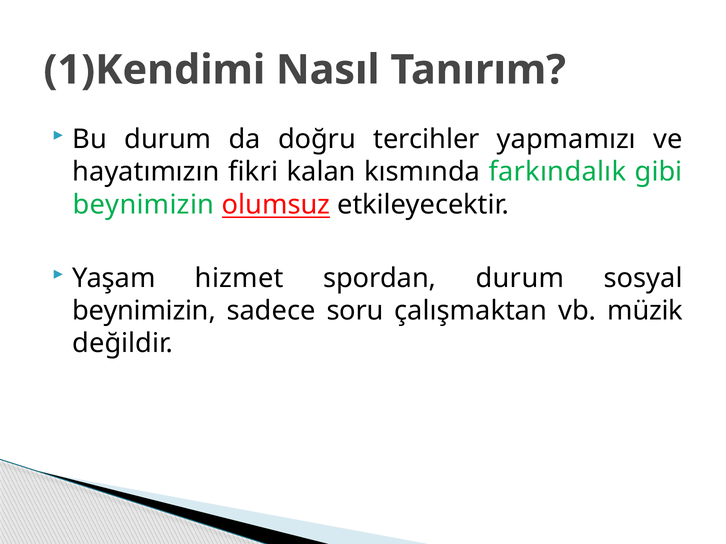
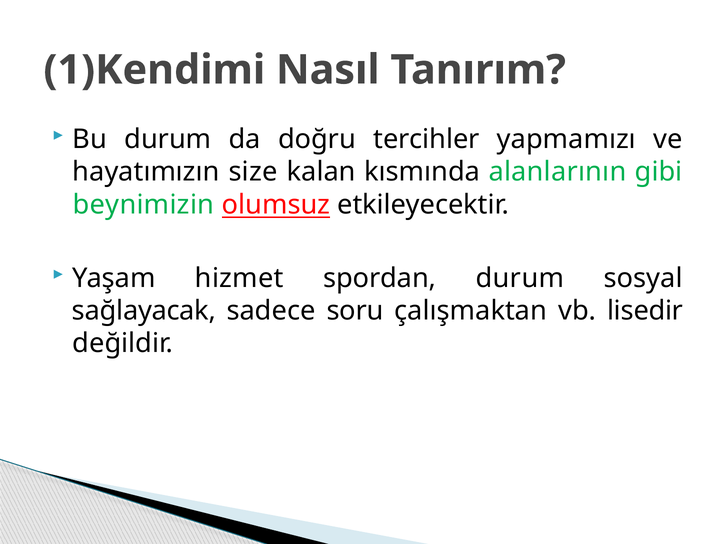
fikri: fikri -> size
farkındalık: farkındalık -> alanlarının
beynimizin at (144, 311): beynimizin -> sağlayacak
müzik: müzik -> lisedir
